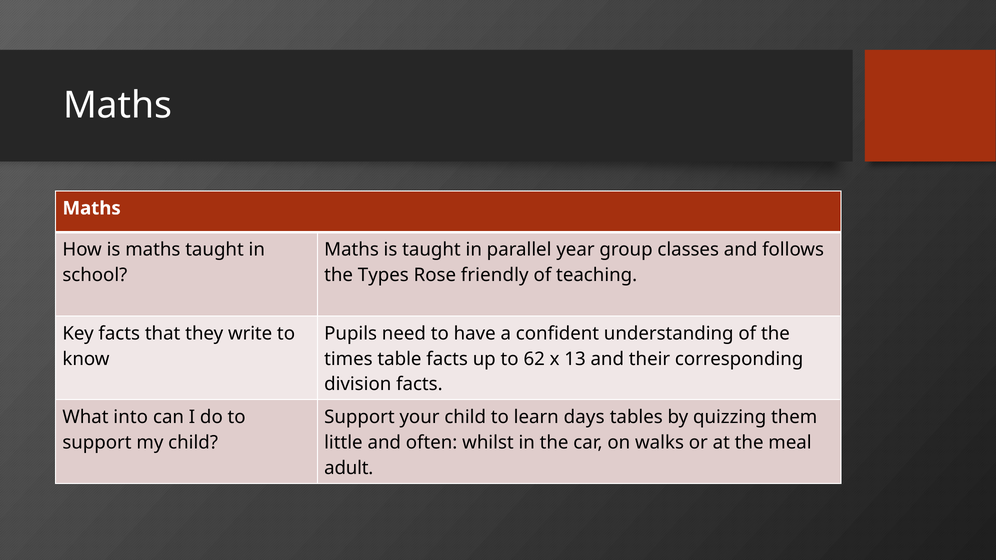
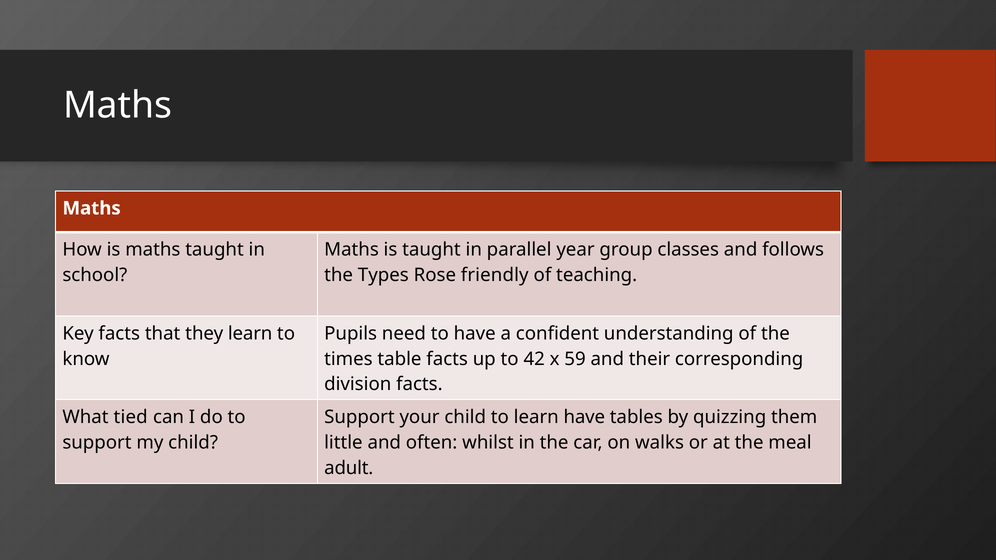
they write: write -> learn
62: 62 -> 42
13: 13 -> 59
into: into -> tied
learn days: days -> have
